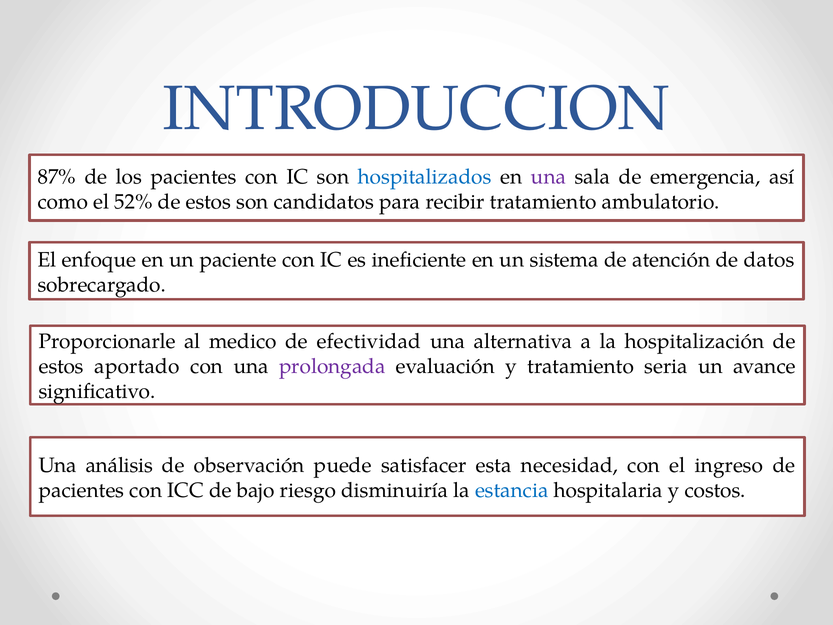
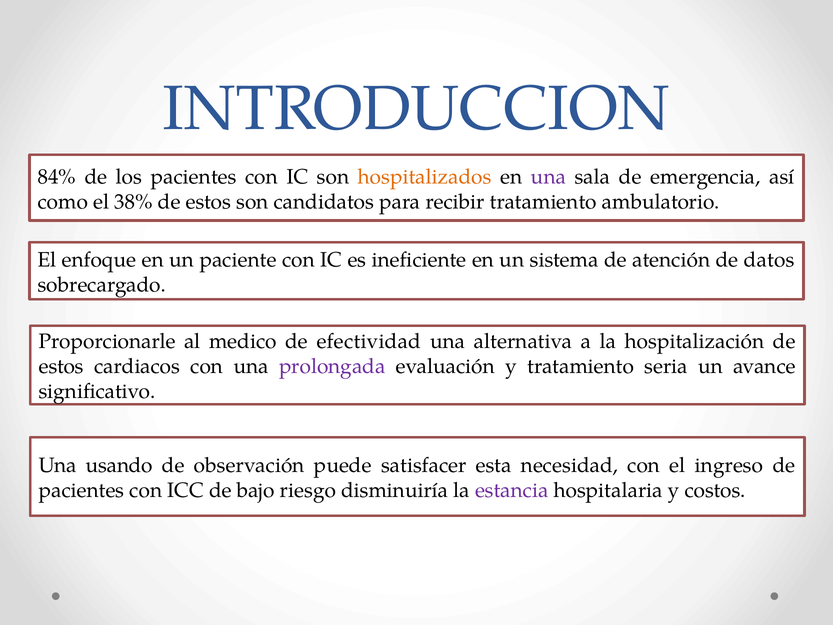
87%: 87% -> 84%
hospitalizados colour: blue -> orange
52%: 52% -> 38%
aportado: aportado -> cardiacos
análisis: análisis -> usando
estancia colour: blue -> purple
